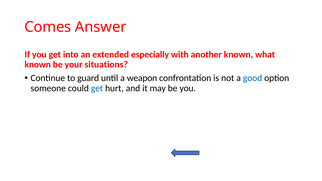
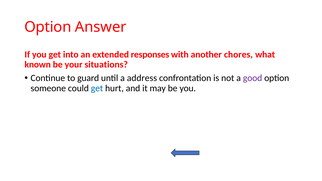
Comes at (48, 27): Comes -> Option
especially: especially -> responses
another known: known -> chores
weapon: weapon -> address
good colour: blue -> purple
